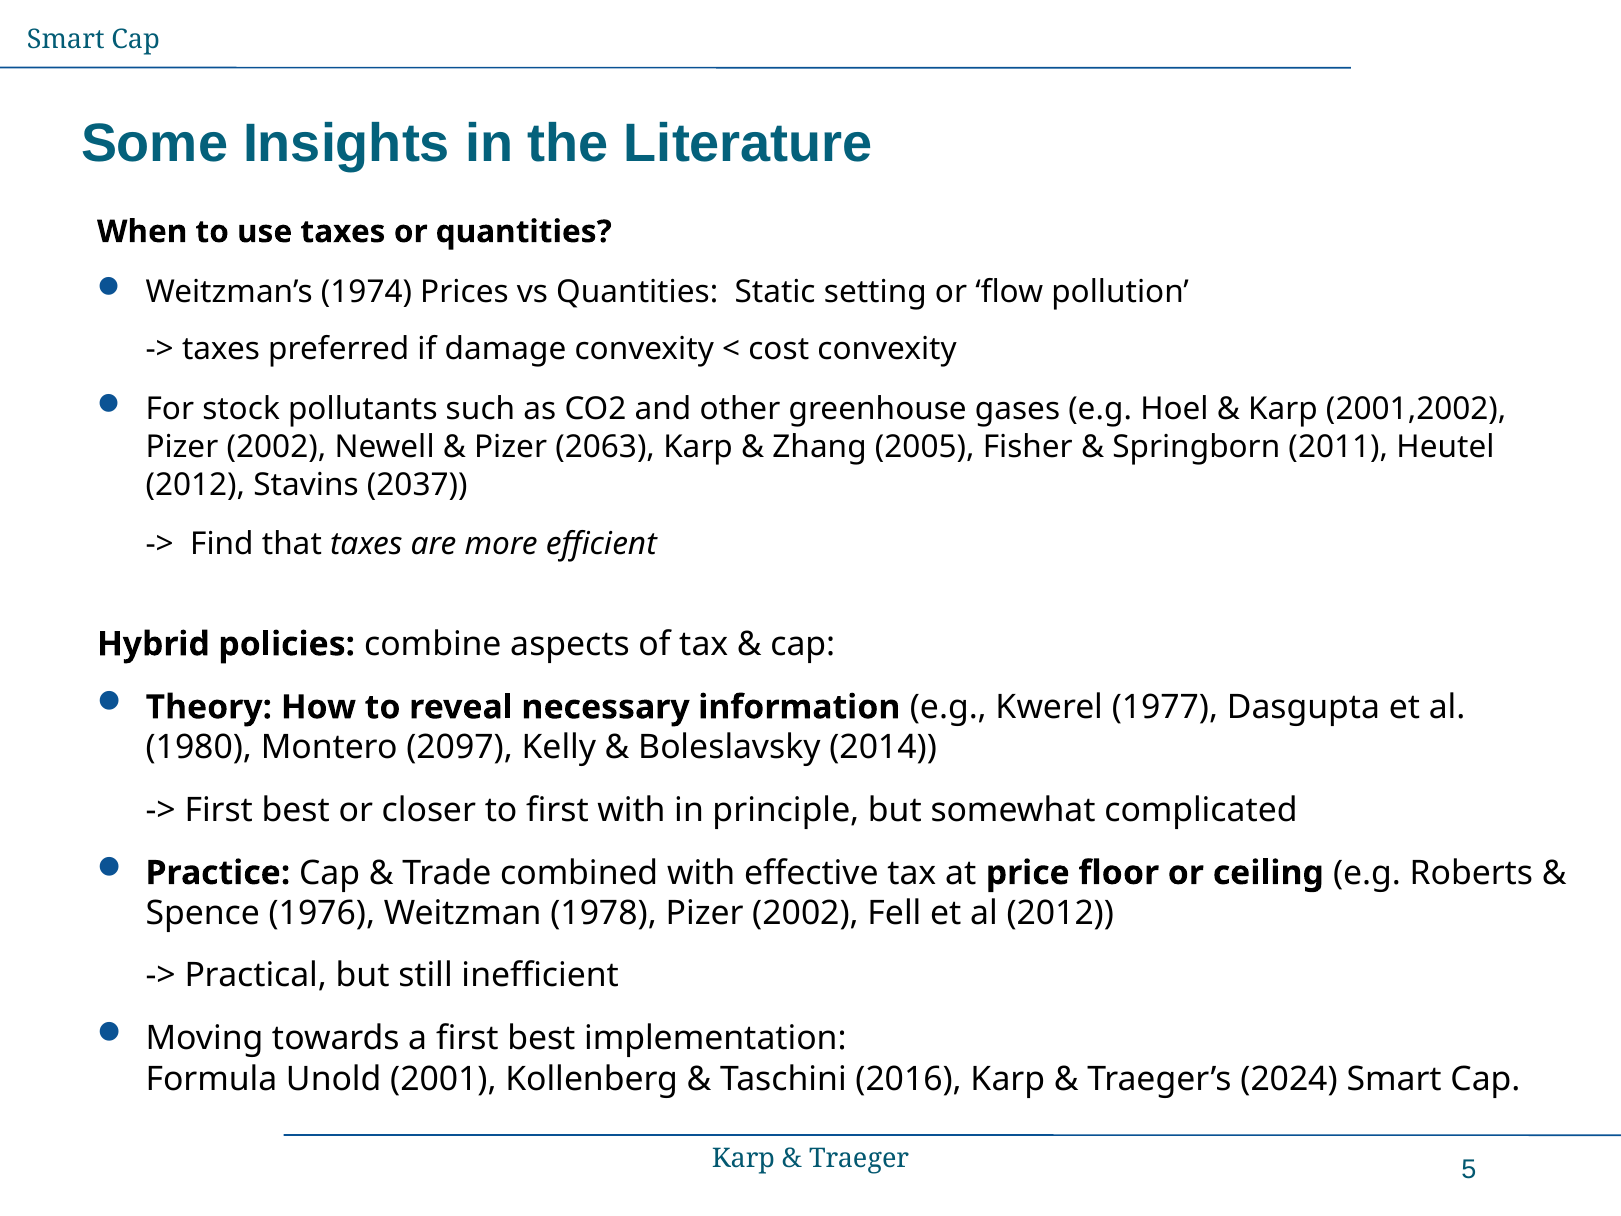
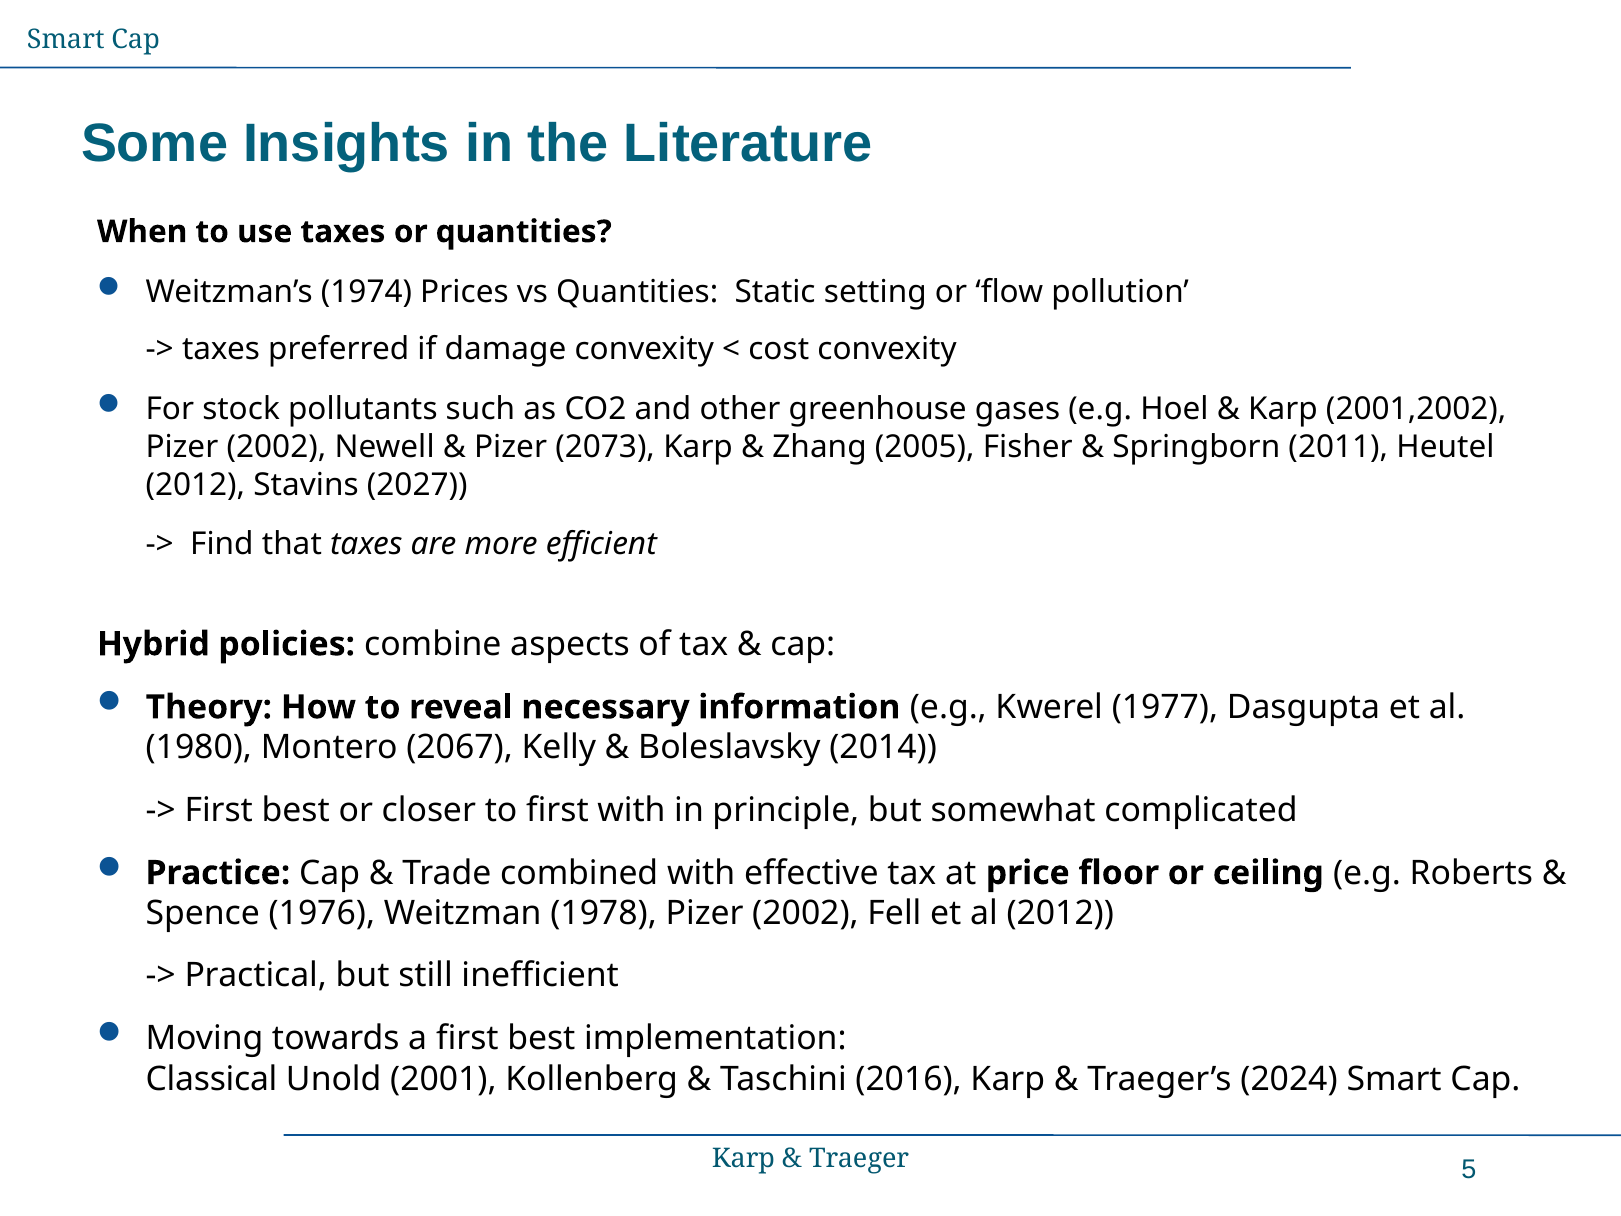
2063: 2063 -> 2073
2037: 2037 -> 2027
2097: 2097 -> 2067
Formula: Formula -> Classical
